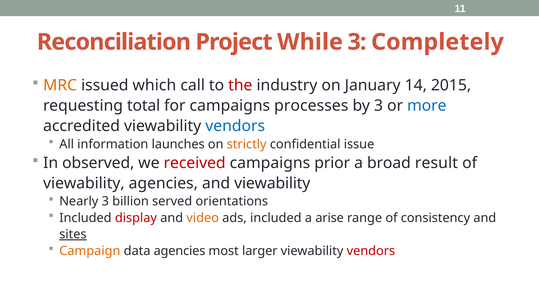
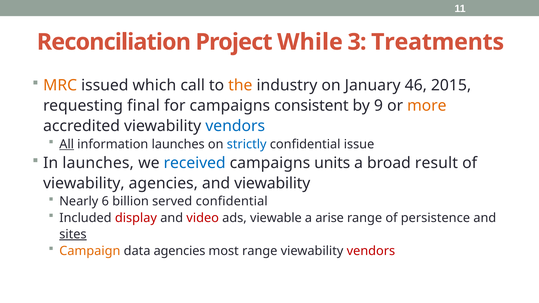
Completely: Completely -> Treatments
the colour: red -> orange
14: 14 -> 46
total: total -> final
processes: processes -> consistent
by 3: 3 -> 9
more colour: blue -> orange
All underline: none -> present
strictly colour: orange -> blue
In observed: observed -> launches
received colour: red -> blue
prior: prior -> units
Nearly 3: 3 -> 6
served orientations: orientations -> confidential
video colour: orange -> red
ads included: included -> viewable
consistency: consistency -> persistence
most larger: larger -> range
